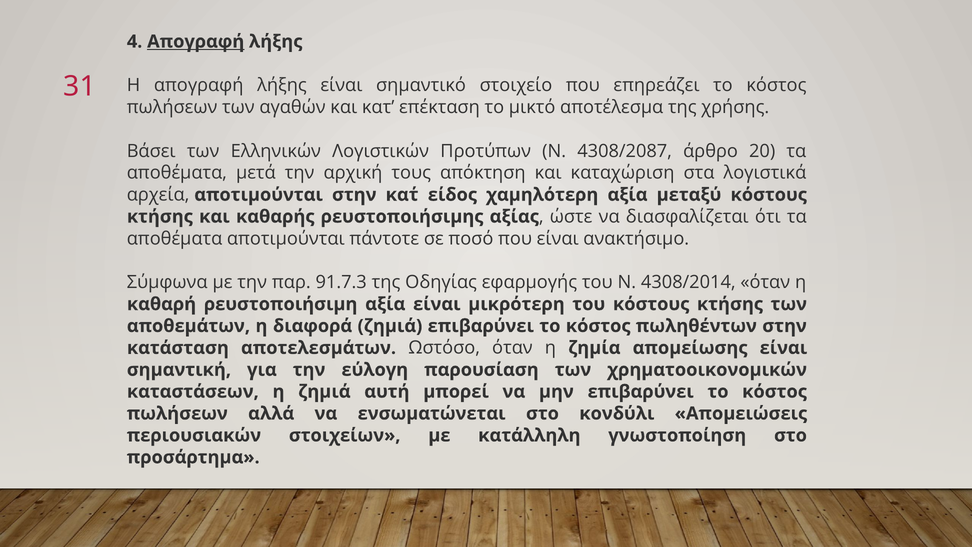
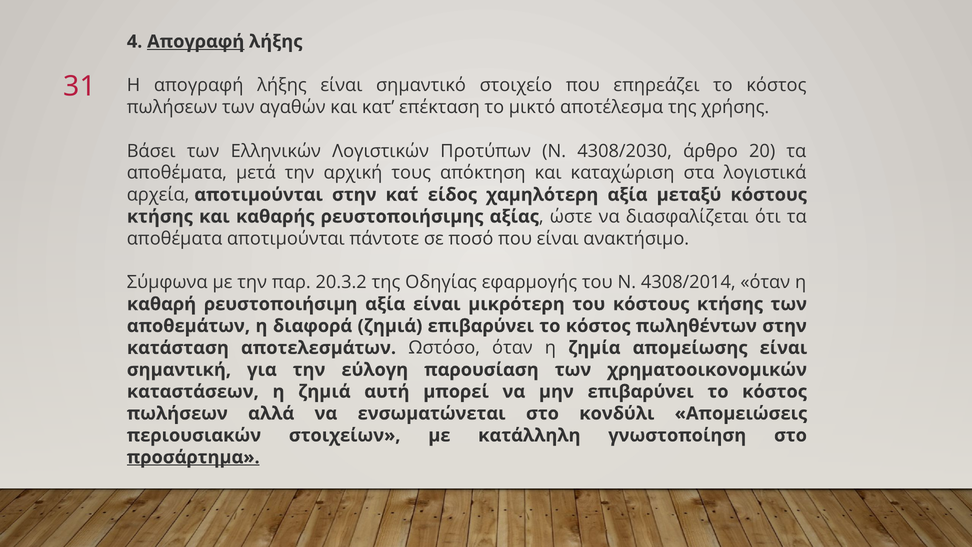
4308/2087: 4308/2087 -> 4308/2030
91.7.3: 91.7.3 -> 20.3.2
προσάρτημα underline: none -> present
